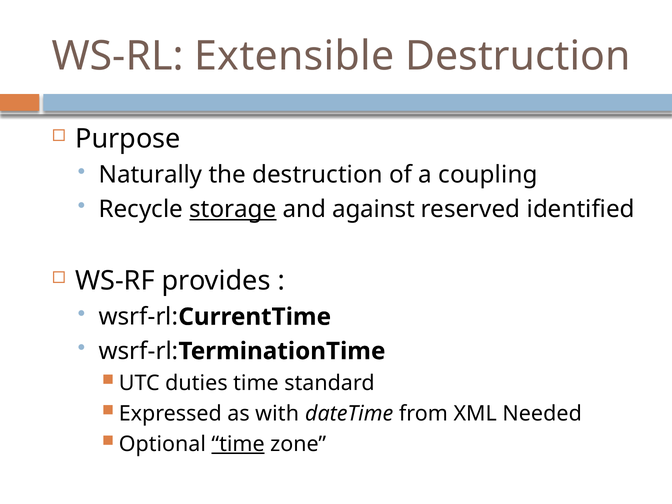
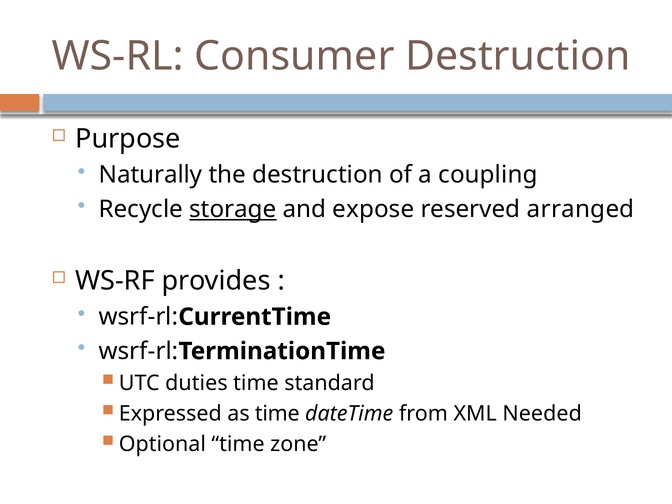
Extensible: Extensible -> Consumer
against: against -> expose
identified: identified -> arranged
as with: with -> time
time at (238, 444) underline: present -> none
